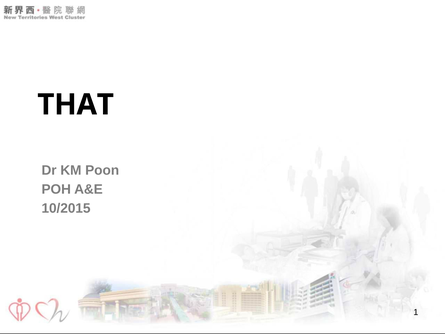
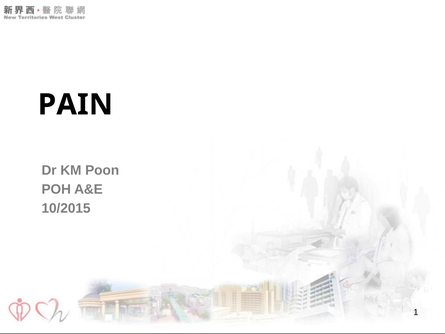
THAT: THAT -> PAIN
